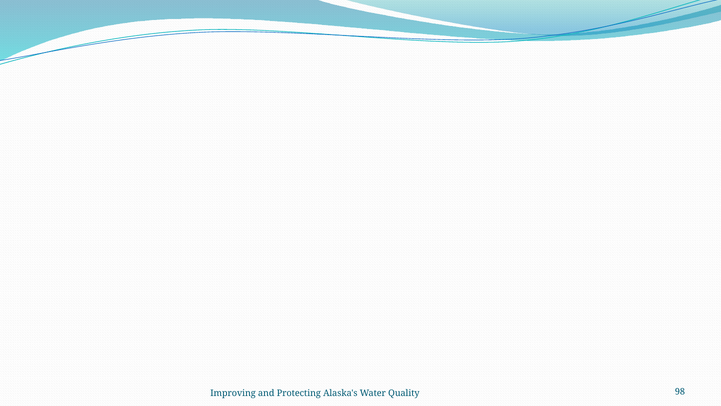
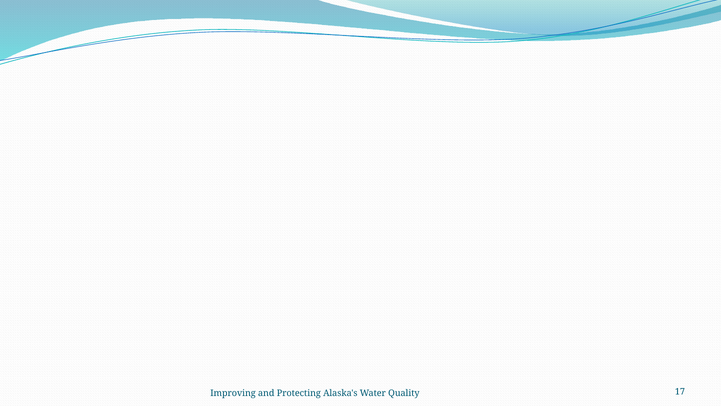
98: 98 -> 17
